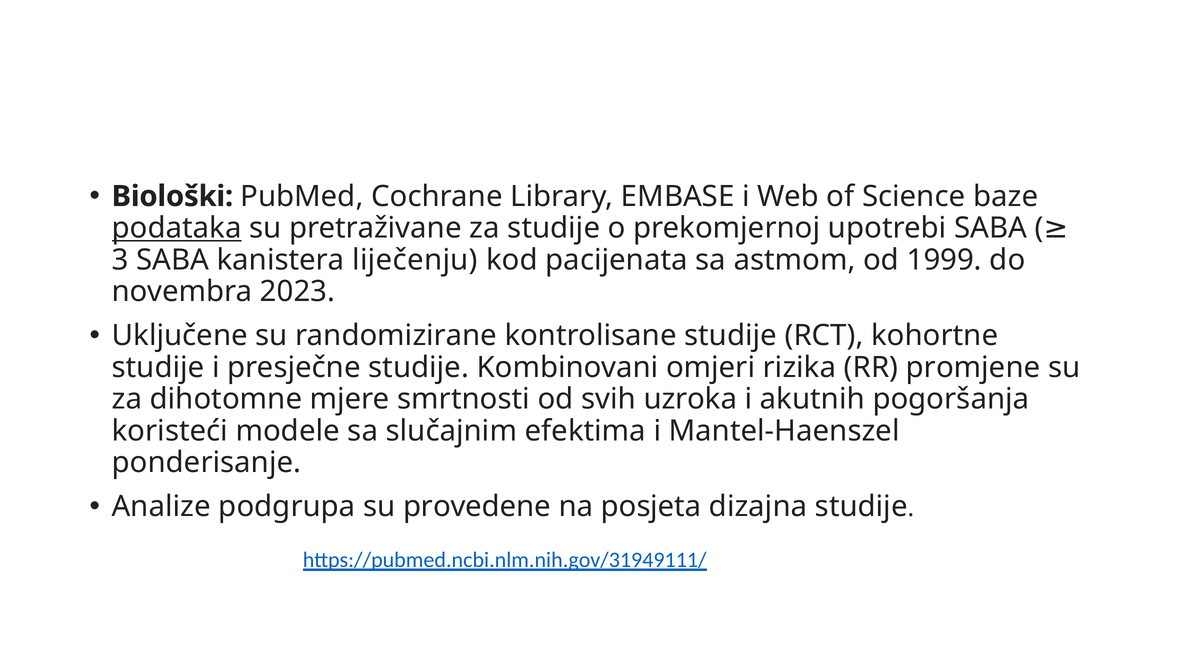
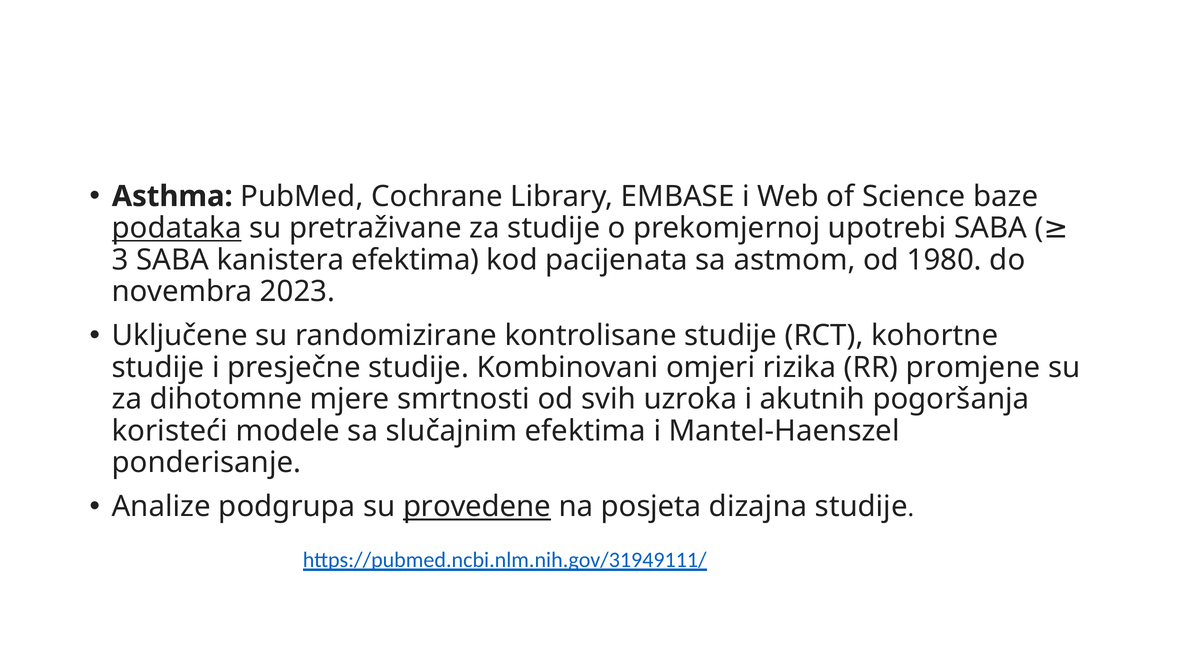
Biološki: Biološki -> Asthma
kanistera liječenju: liječenju -> efektima
1999: 1999 -> 1980
provedene underline: none -> present
